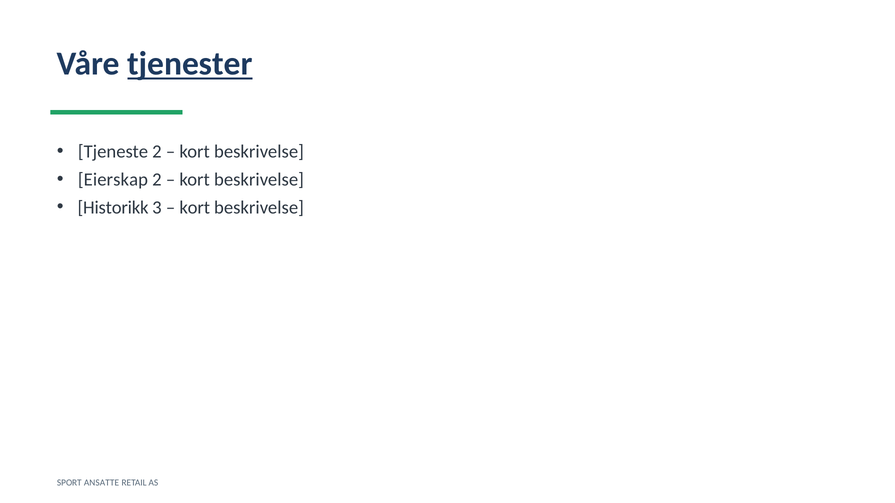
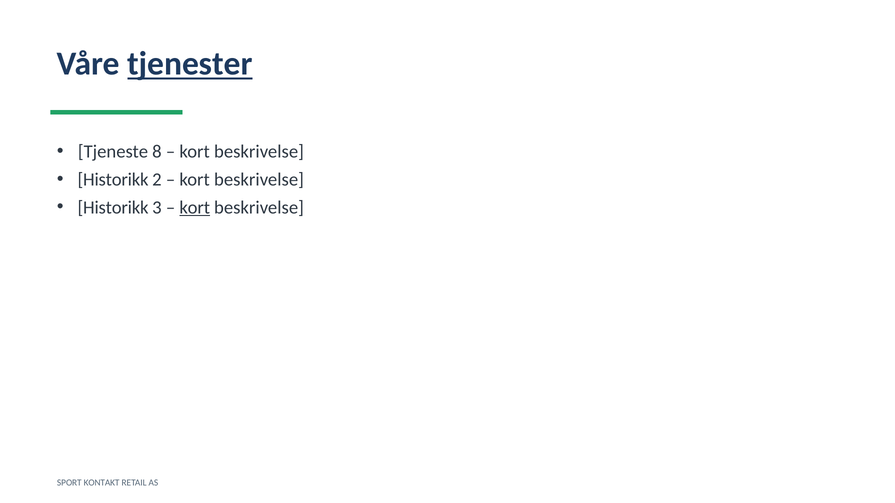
Tjeneste 2: 2 -> 8
Eierskap at (113, 180): Eierskap -> Historikk
kort at (195, 208) underline: none -> present
ANSATTE: ANSATTE -> KONTAKT
